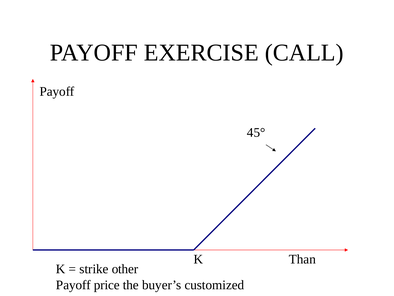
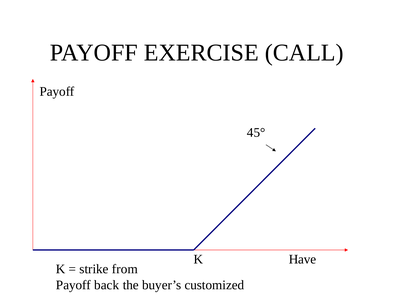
Than: Than -> Have
other: other -> from
price: price -> back
